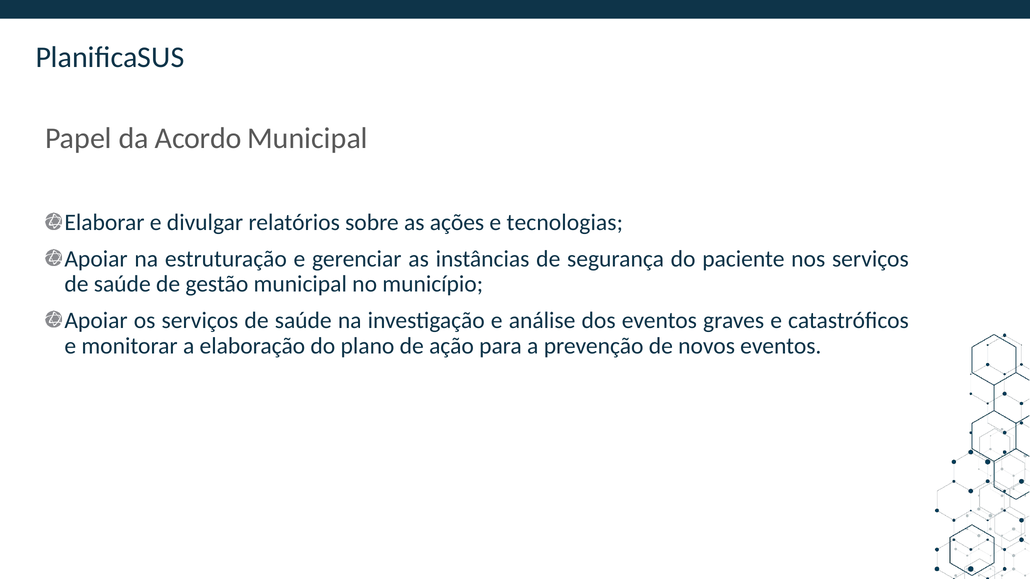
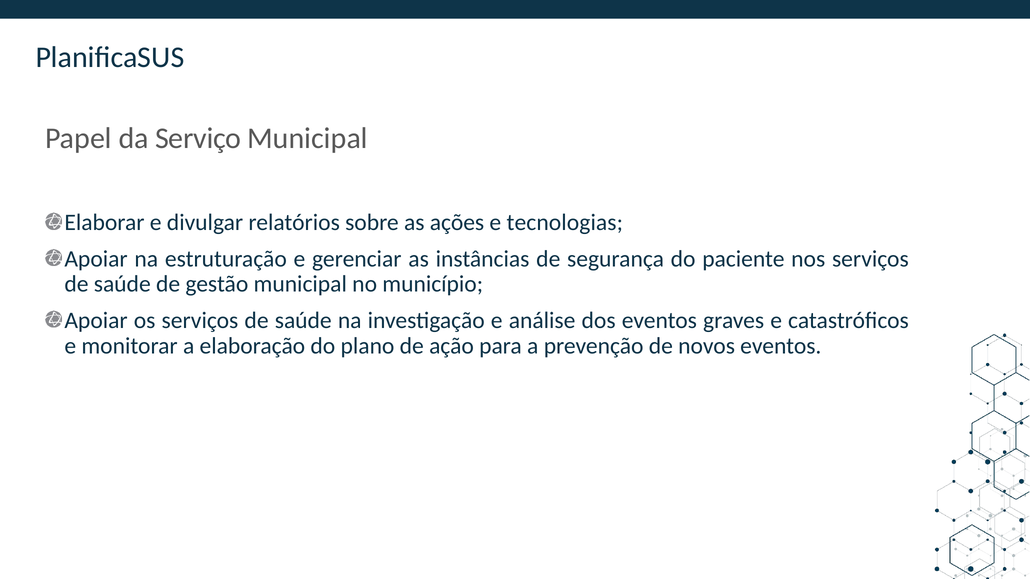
Acordo: Acordo -> Serviço
